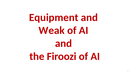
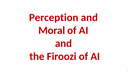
Equipment: Equipment -> Perception
Weak: Weak -> Moral
